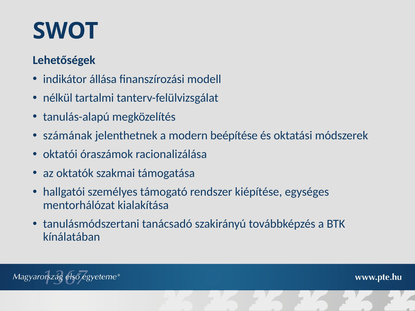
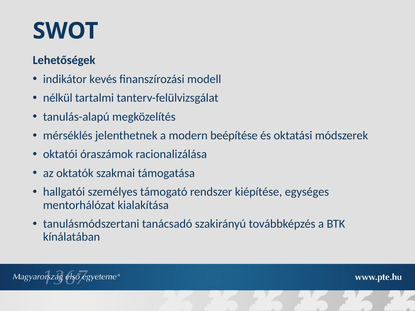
állása: állása -> kevés
számának: számának -> mérséklés
